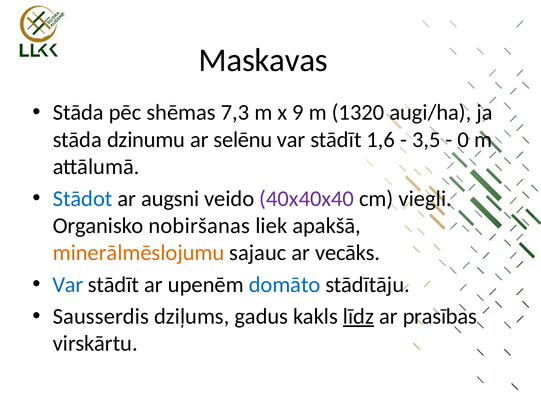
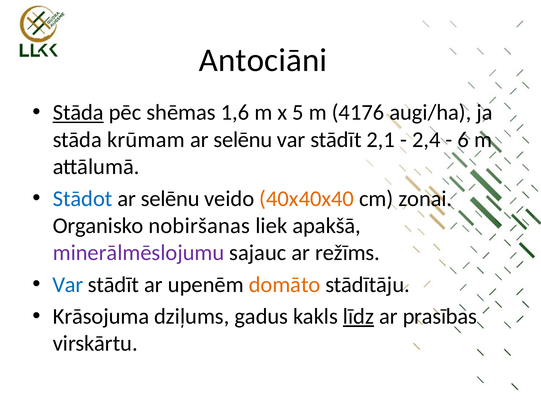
Maskavas: Maskavas -> Antociāni
Stāda at (78, 112) underline: none -> present
7,3: 7,3 -> 1,6
9: 9 -> 5
1320: 1320 -> 4176
dzinumu: dzinumu -> krūmam
1,6: 1,6 -> 2,1
3,5: 3,5 -> 2,4
0: 0 -> 6
augsni at (170, 198): augsni -> selēnu
40x40x40 colour: purple -> orange
viegli: viegli -> zonai
minerālmēslojumu colour: orange -> purple
vecāks: vecāks -> režīms
domāto colour: blue -> orange
Sausserdis: Sausserdis -> Krāsojuma
